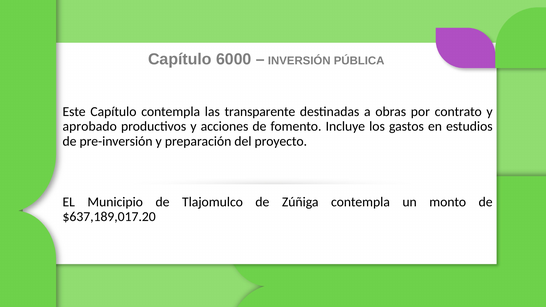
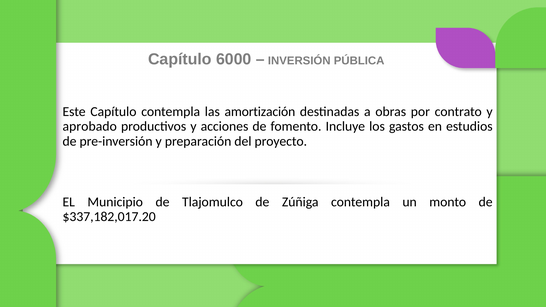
transparente: transparente -> amortización
$637,189,017.20: $637,189,017.20 -> $337,182,017.20
